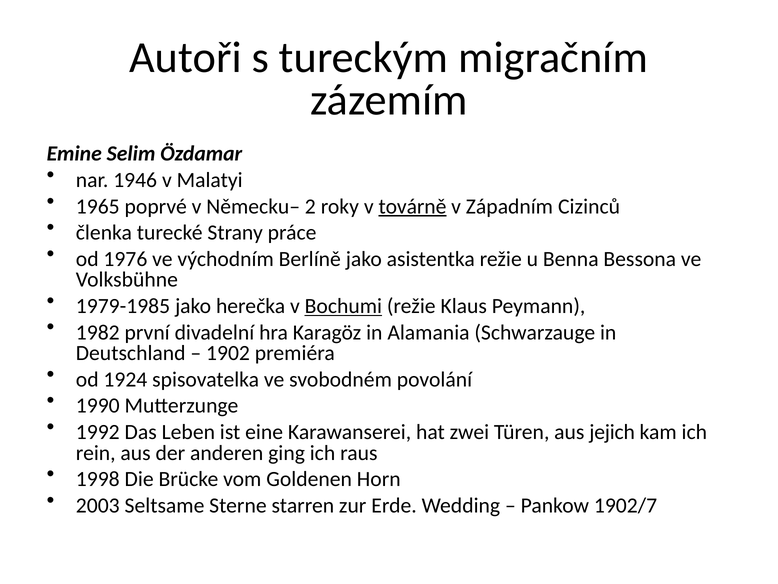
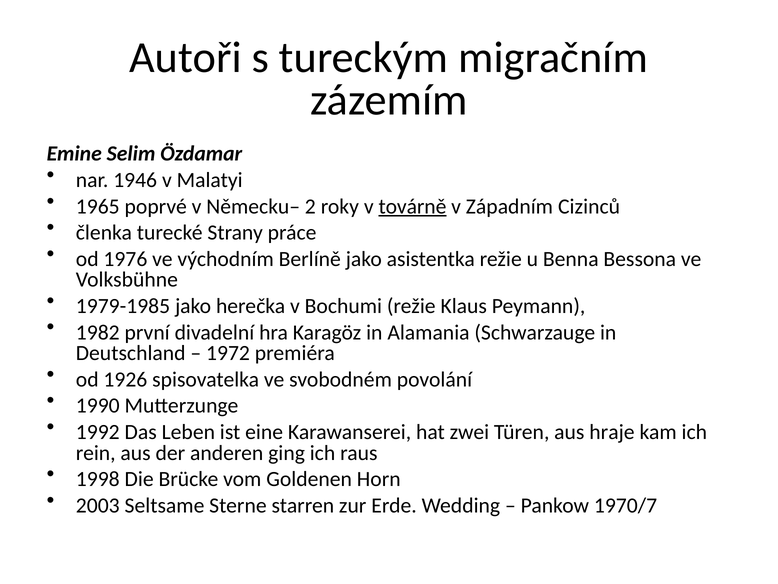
Bochumi underline: present -> none
1902: 1902 -> 1972
1924: 1924 -> 1926
jejich: jejich -> hraje
1902/7: 1902/7 -> 1970/7
